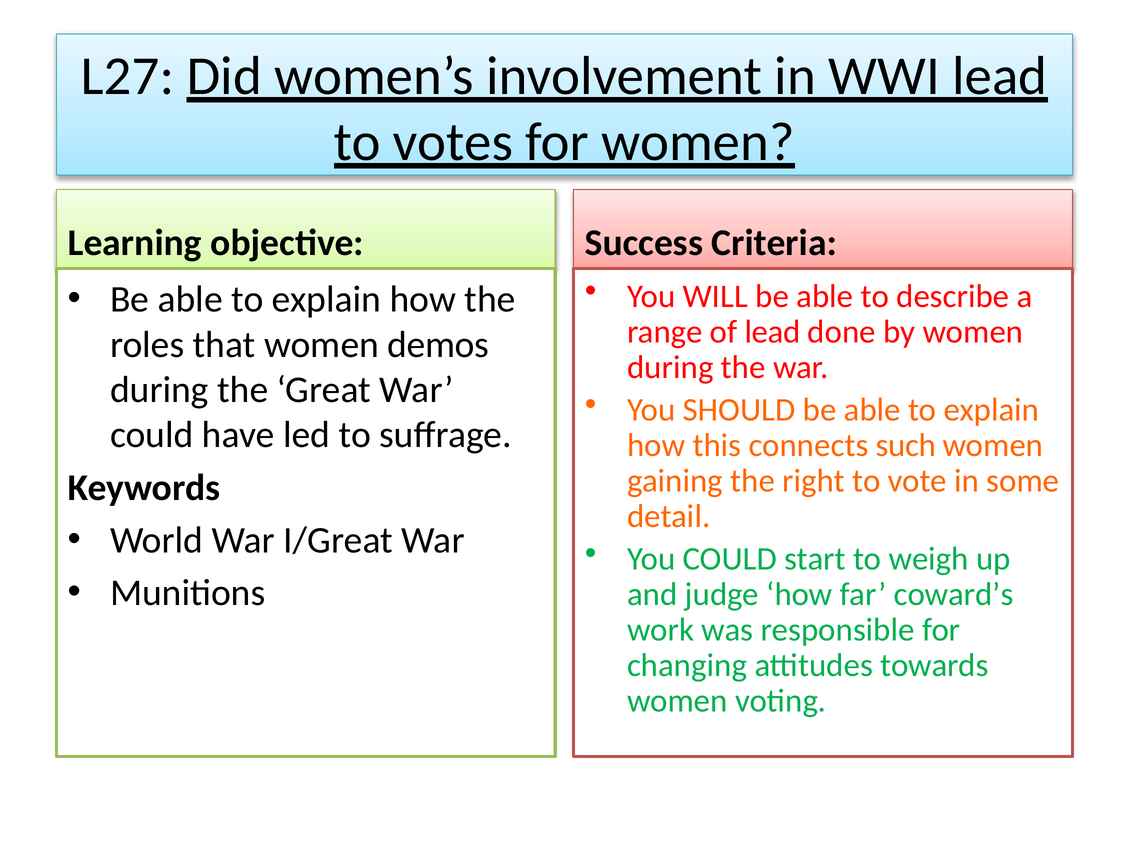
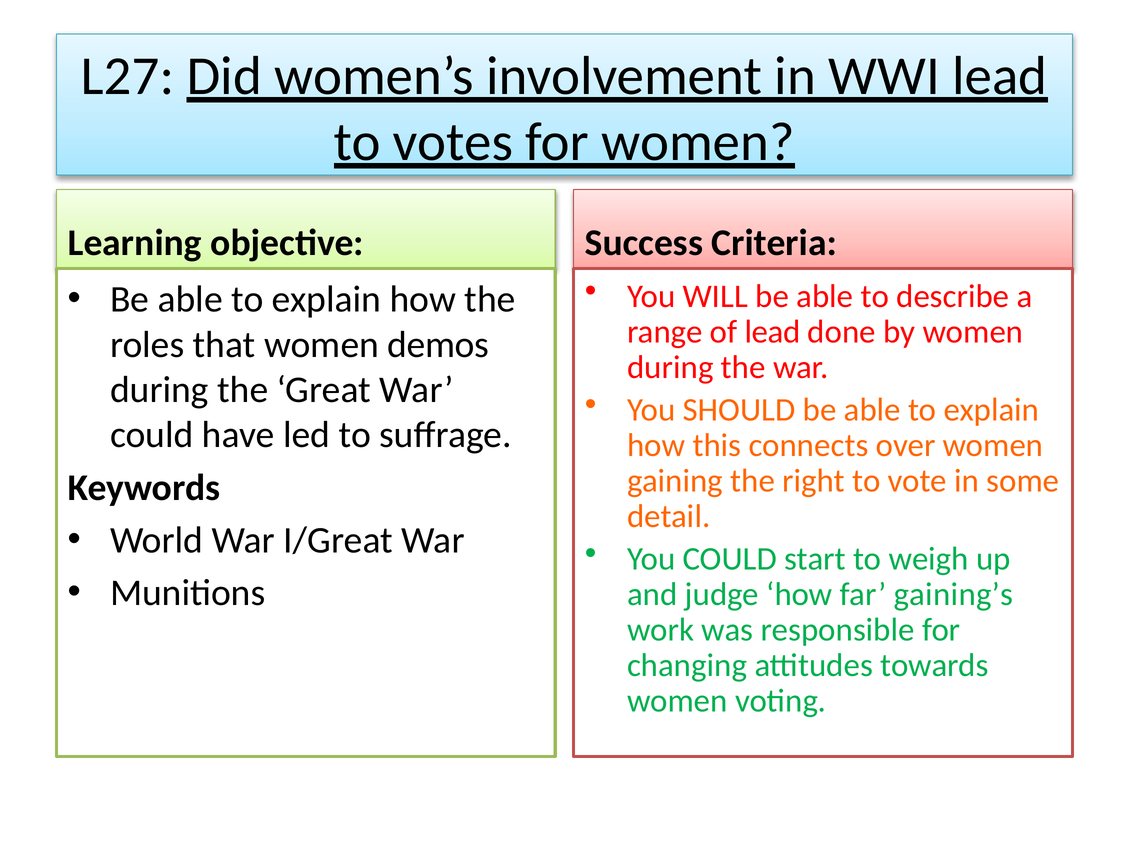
such: such -> over
coward’s: coward’s -> gaining’s
